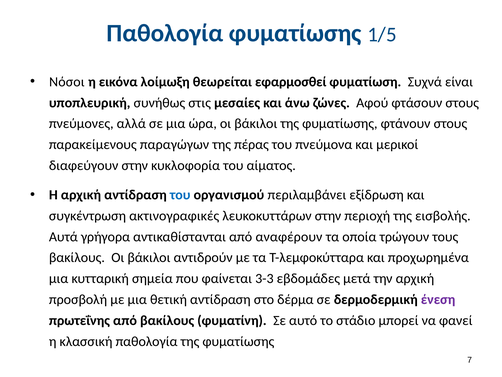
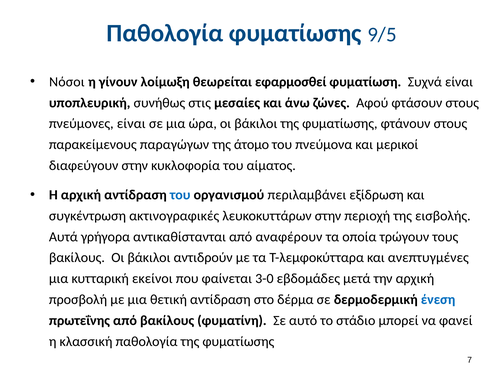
1/5: 1/5 -> 9/5
εικόνα: εικόνα -> γίνουν
πνεύμονες αλλά: αλλά -> είναι
πέρας: πέρας -> άτομο
προχωρημένα: προχωρημένα -> ανεπτυγμένες
σημεία: σημεία -> εκείνοι
3-3: 3-3 -> 3-0
ένεση colour: purple -> blue
